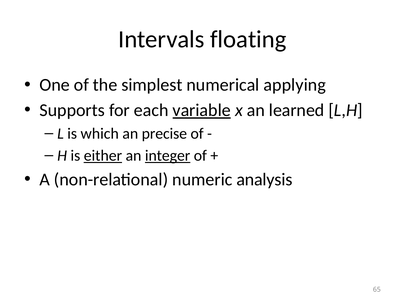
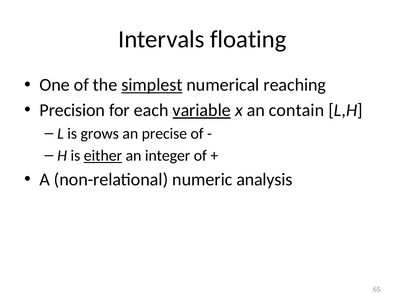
simplest underline: none -> present
applying: applying -> reaching
Supports: Supports -> Precision
learned: learned -> contain
which: which -> grows
integer underline: present -> none
